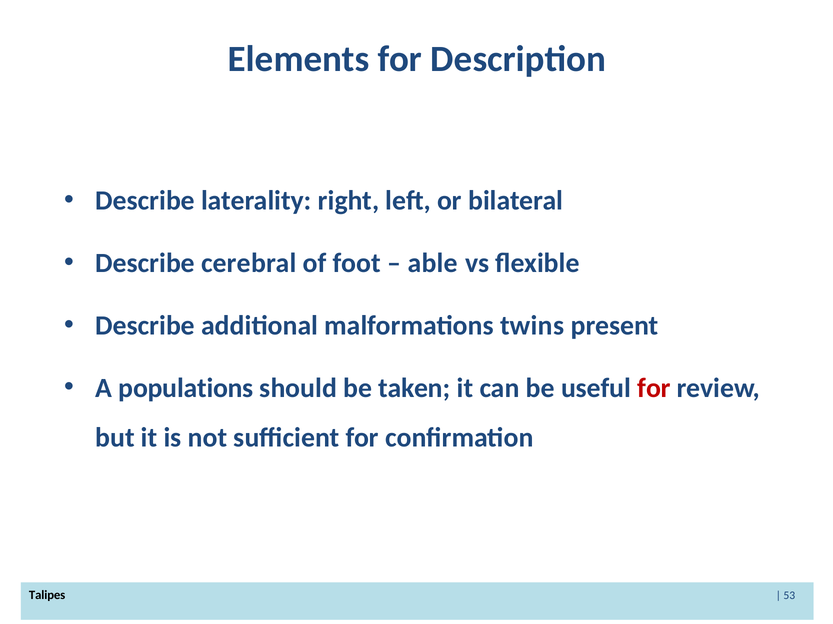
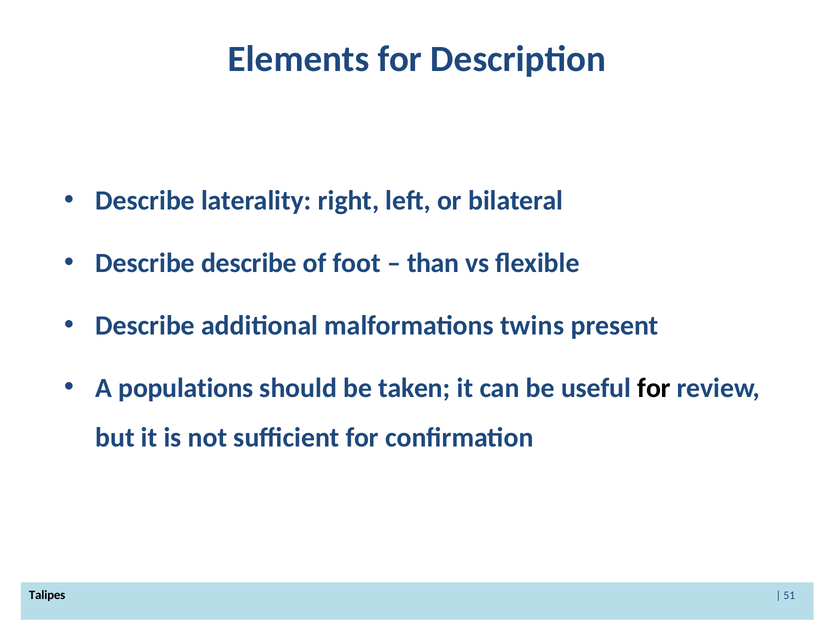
Describe cerebral: cerebral -> describe
able: able -> than
for at (654, 388) colour: red -> black
53: 53 -> 51
